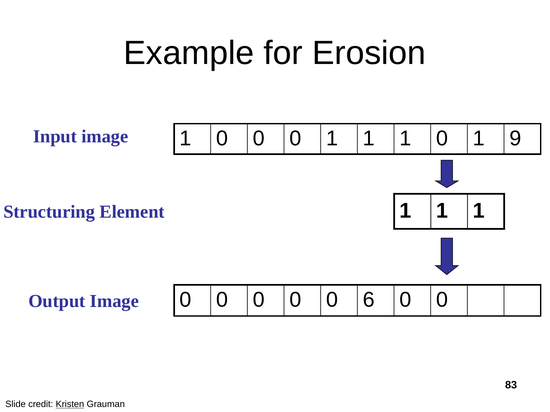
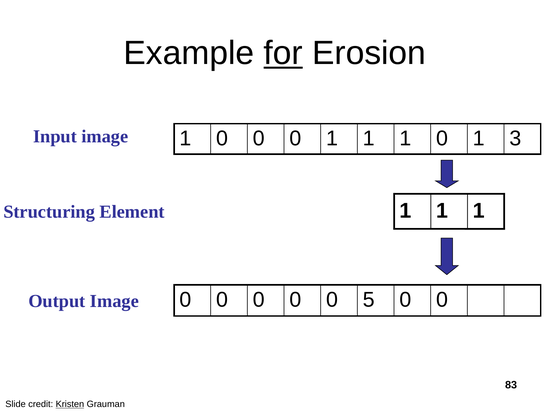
for underline: none -> present
9: 9 -> 3
6: 6 -> 5
